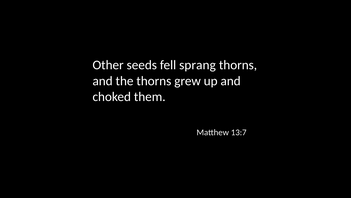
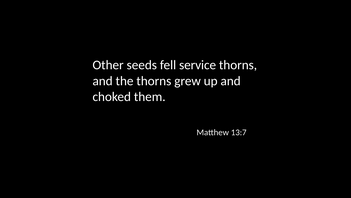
sprang: sprang -> service
